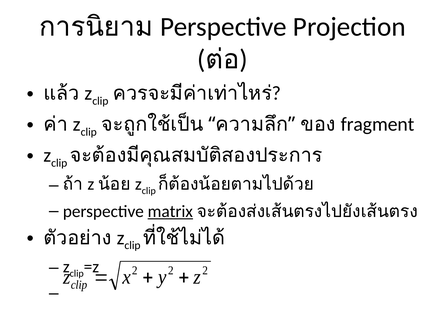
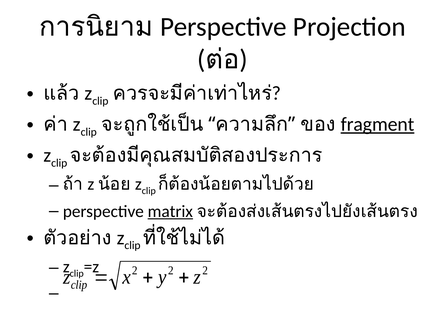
fragment underline: none -> present
